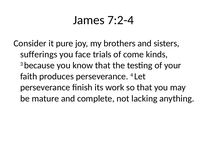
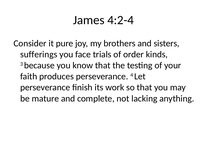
7:2-4: 7:2-4 -> 4:2-4
come: come -> order
